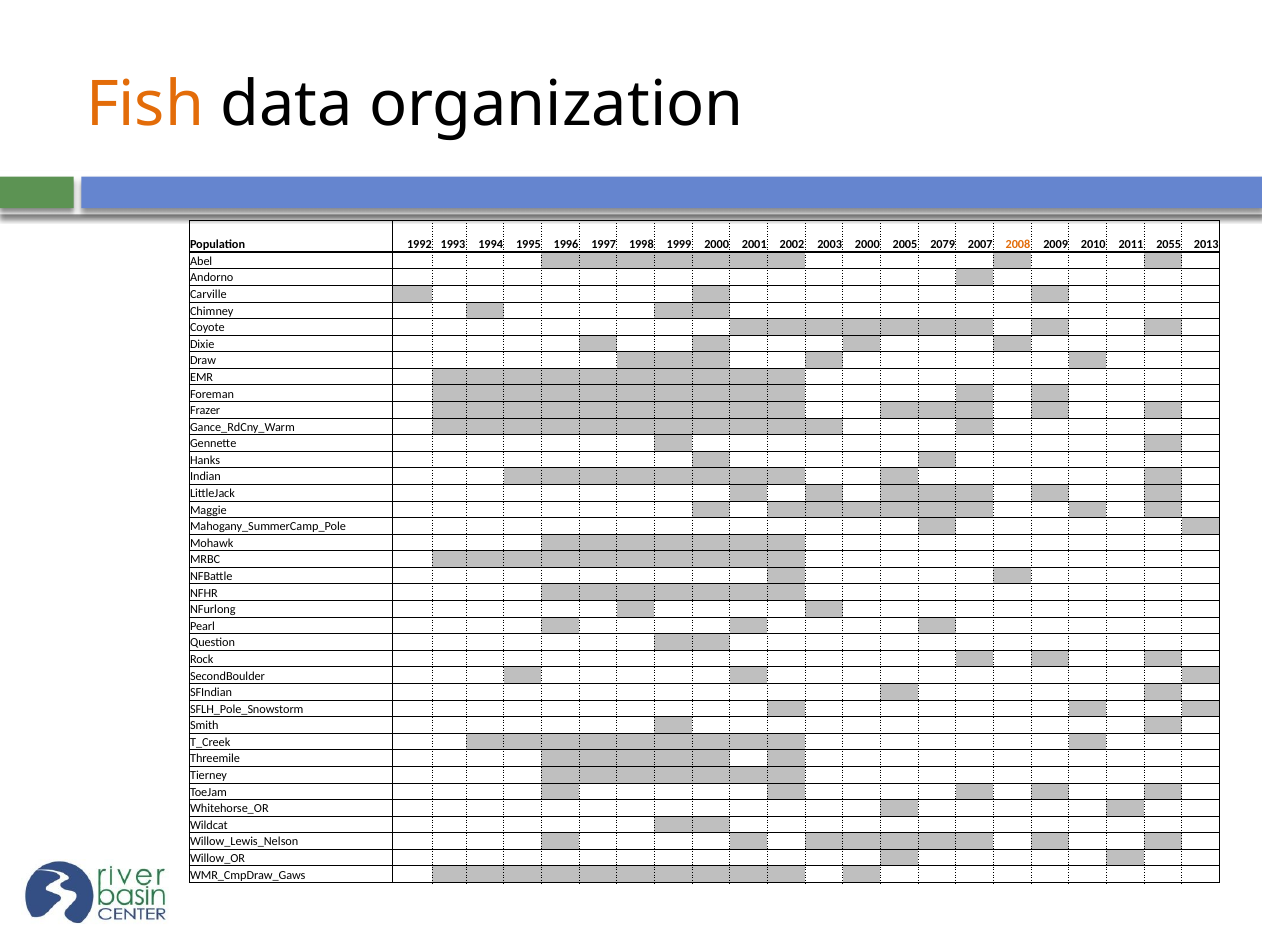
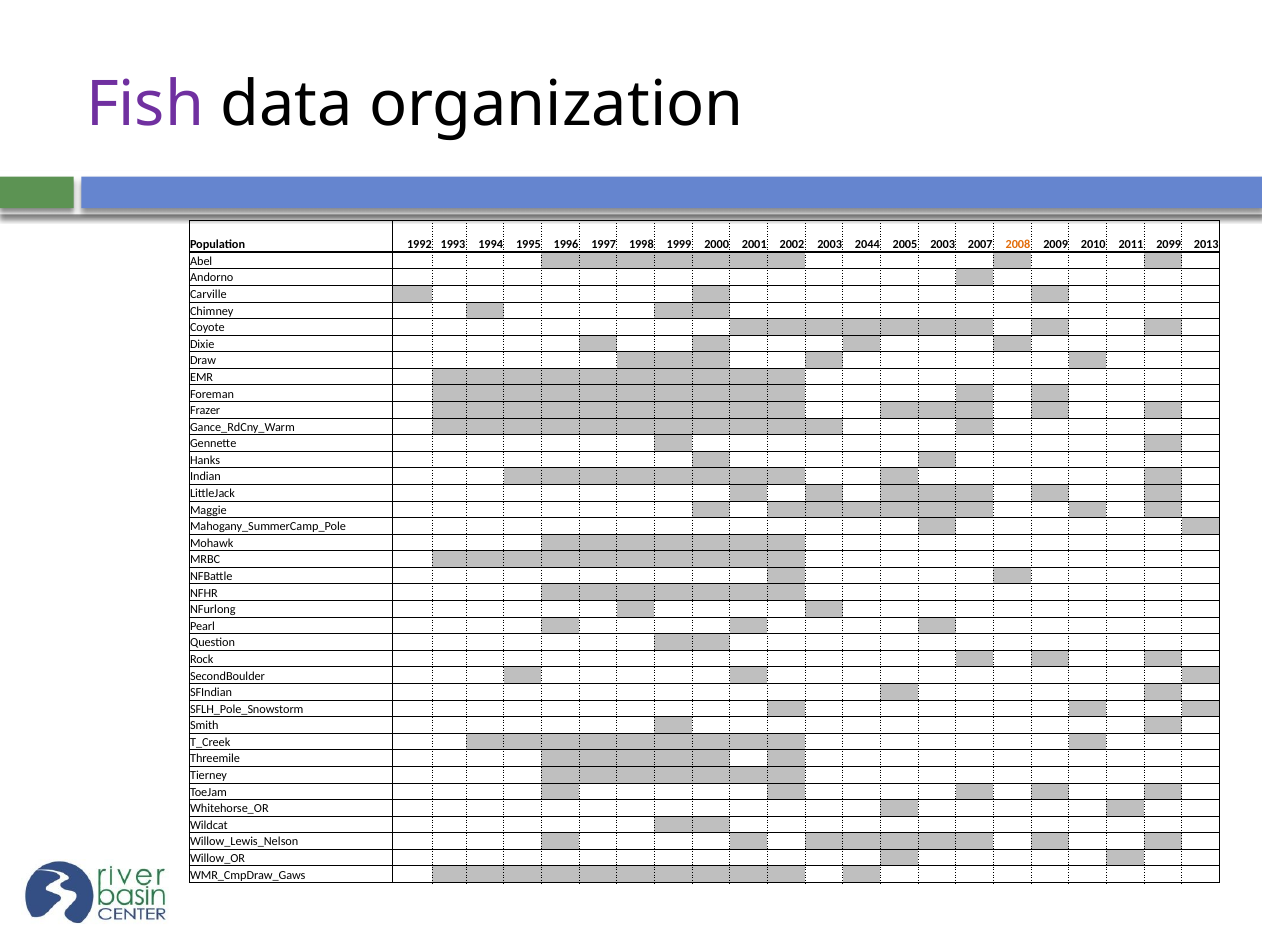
Fish colour: orange -> purple
2003 2000: 2000 -> 2044
2005 2079: 2079 -> 2003
2055: 2055 -> 2099
